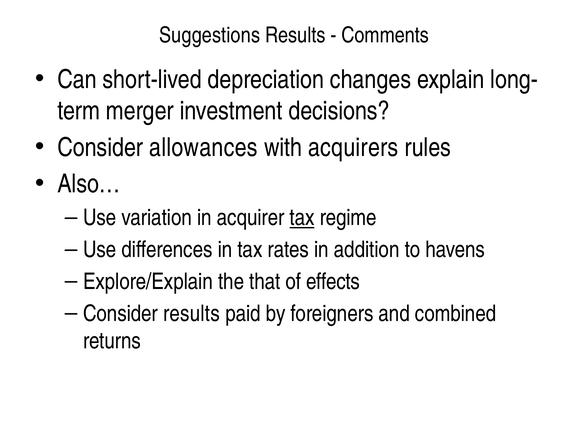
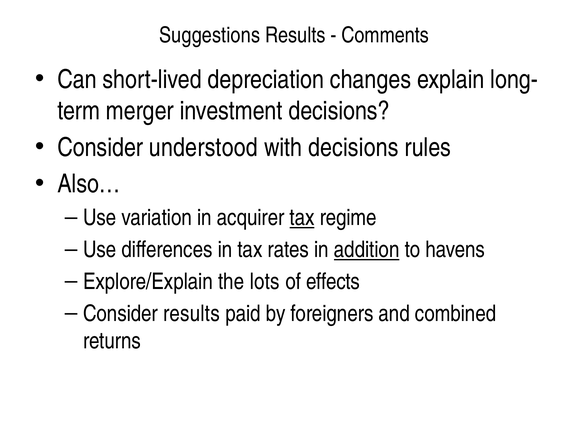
allowances: allowances -> understood
with acquirers: acquirers -> decisions
addition underline: none -> present
that: that -> lots
